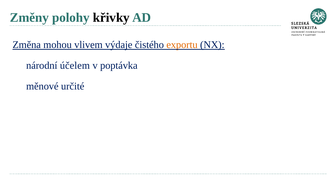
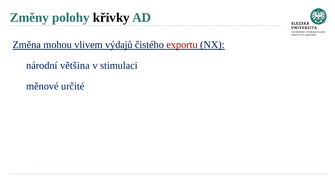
výdaje: výdaje -> výdajů
exportu colour: orange -> red
účelem: účelem -> většina
poptávka: poptávka -> stimulaci
